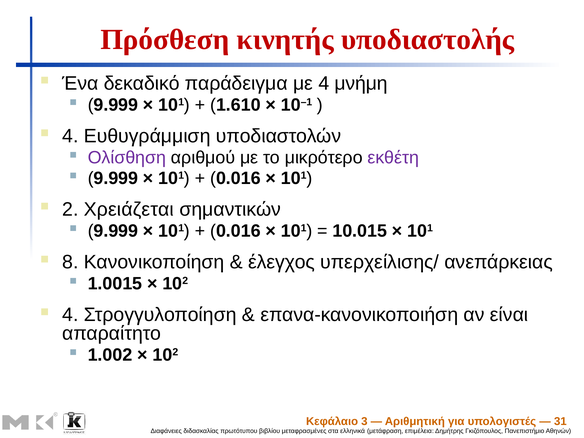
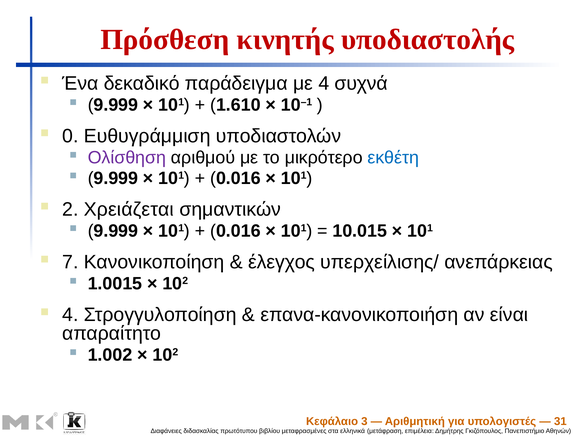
μνήμη: μνήμη -> συχνά
4 at (70, 136): 4 -> 0
εκθέτη colour: purple -> blue
8: 8 -> 7
